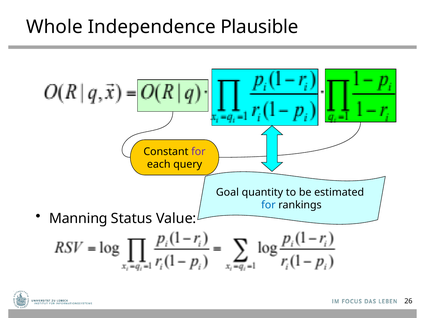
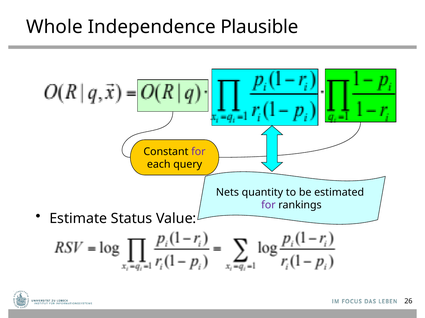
Goal: Goal -> Nets
for at (268, 206) colour: blue -> purple
Manning: Manning -> Estimate
